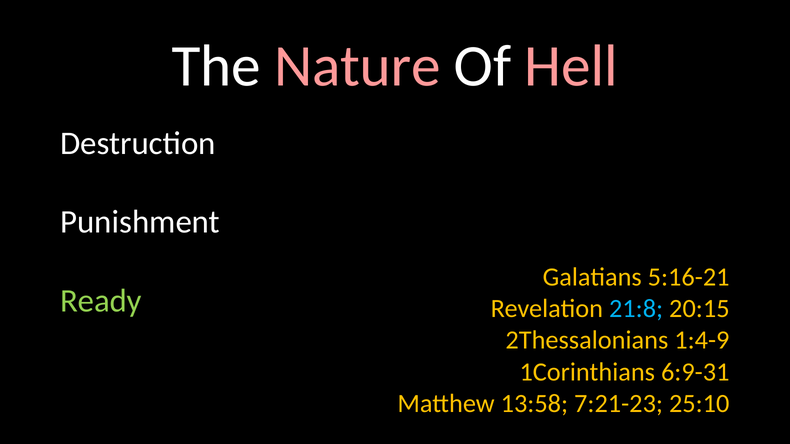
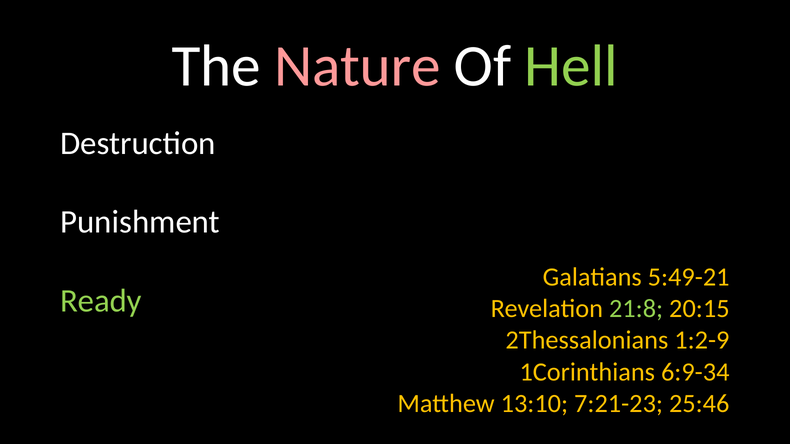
Hell colour: pink -> light green
5:16-21: 5:16-21 -> 5:49-21
21:8 colour: light blue -> light green
1:4-9: 1:4-9 -> 1:2-9
6:9-31: 6:9-31 -> 6:9-34
13:58: 13:58 -> 13:10
25:10: 25:10 -> 25:46
